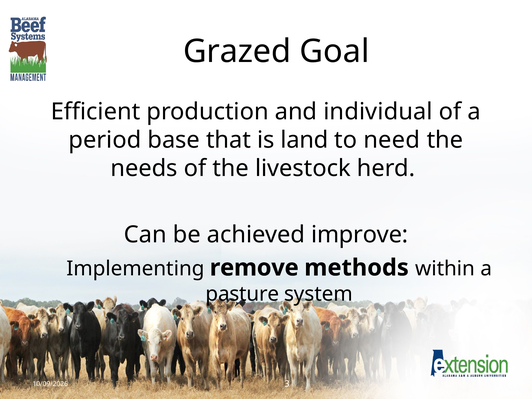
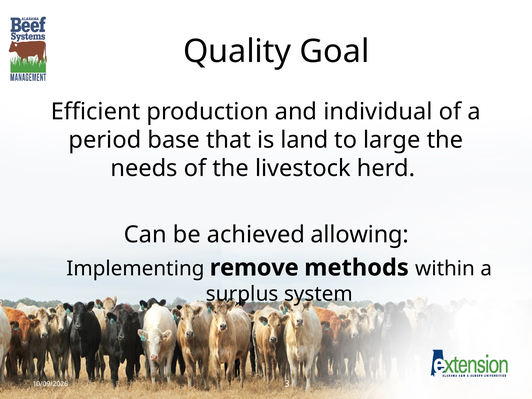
Grazed: Grazed -> Quality
need: need -> large
improve: improve -> allowing
pasture: pasture -> surplus
